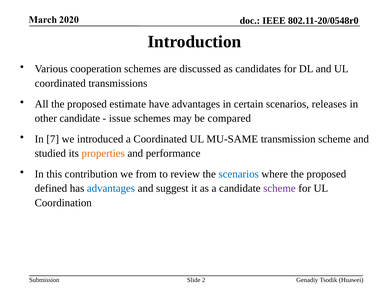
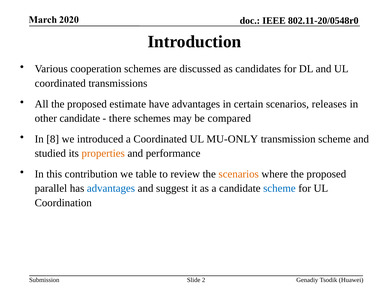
issue: issue -> there
7: 7 -> 8
MU-SAME: MU-SAME -> MU-ONLY
from: from -> table
scenarios at (239, 174) colour: blue -> orange
defined: defined -> parallel
scheme at (279, 188) colour: purple -> blue
